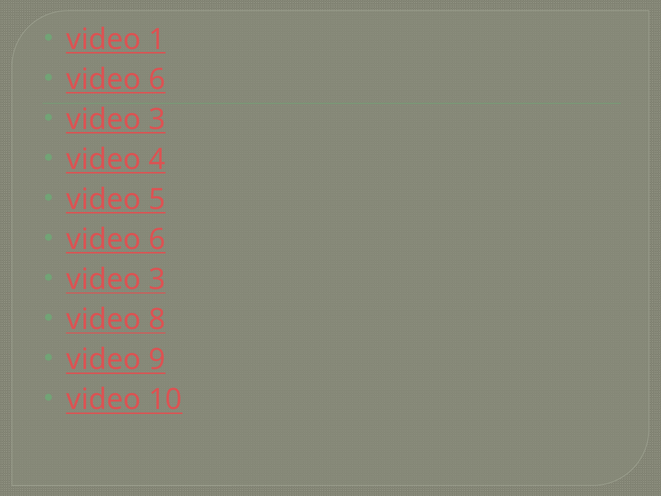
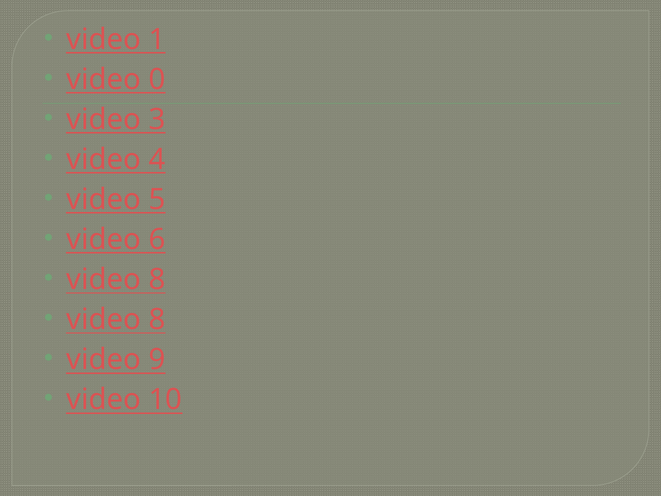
6 at (157, 79): 6 -> 0
3 at (157, 279): 3 -> 8
